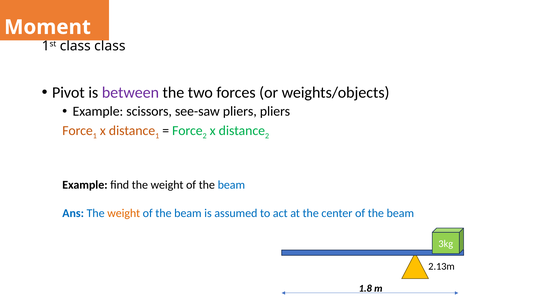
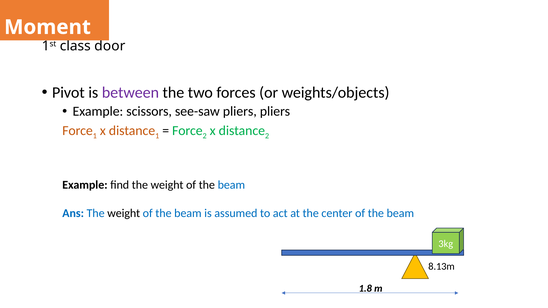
class class: class -> door
weight at (124, 213) colour: orange -> black
2.13m: 2.13m -> 8.13m
